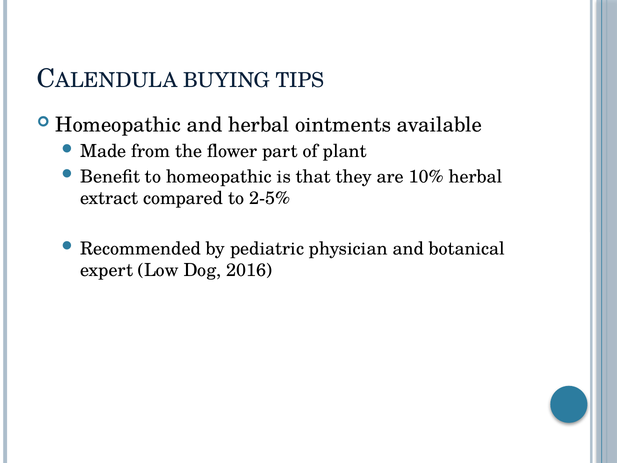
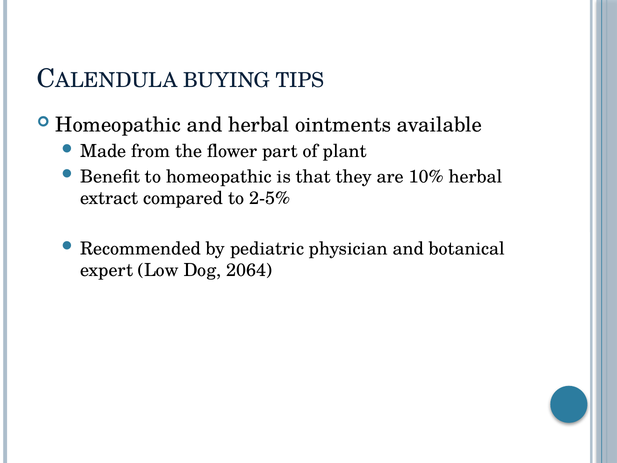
2016: 2016 -> 2064
